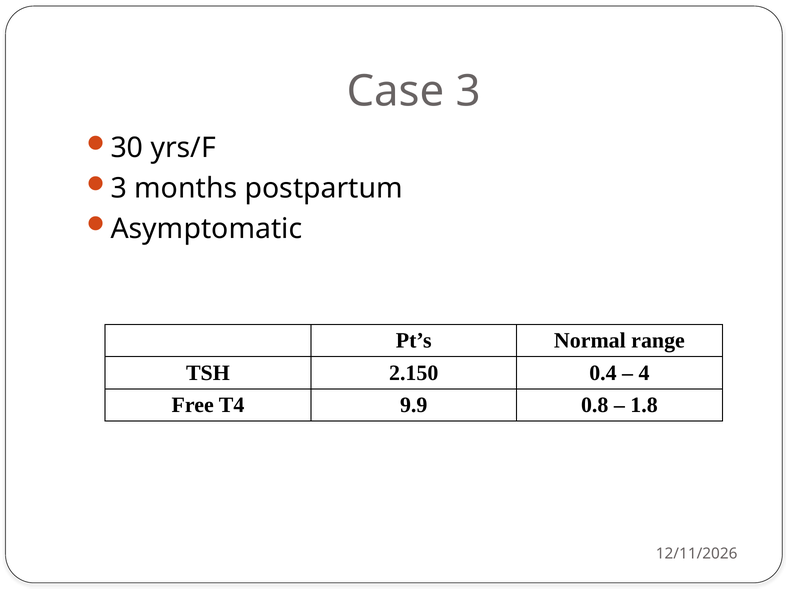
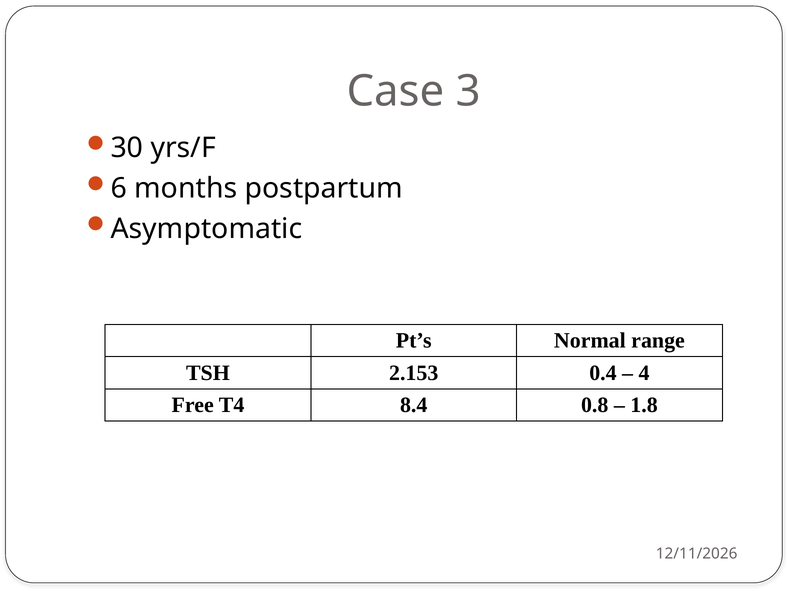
3 at (119, 188): 3 -> 6
2.150: 2.150 -> 2.153
9.9: 9.9 -> 8.4
